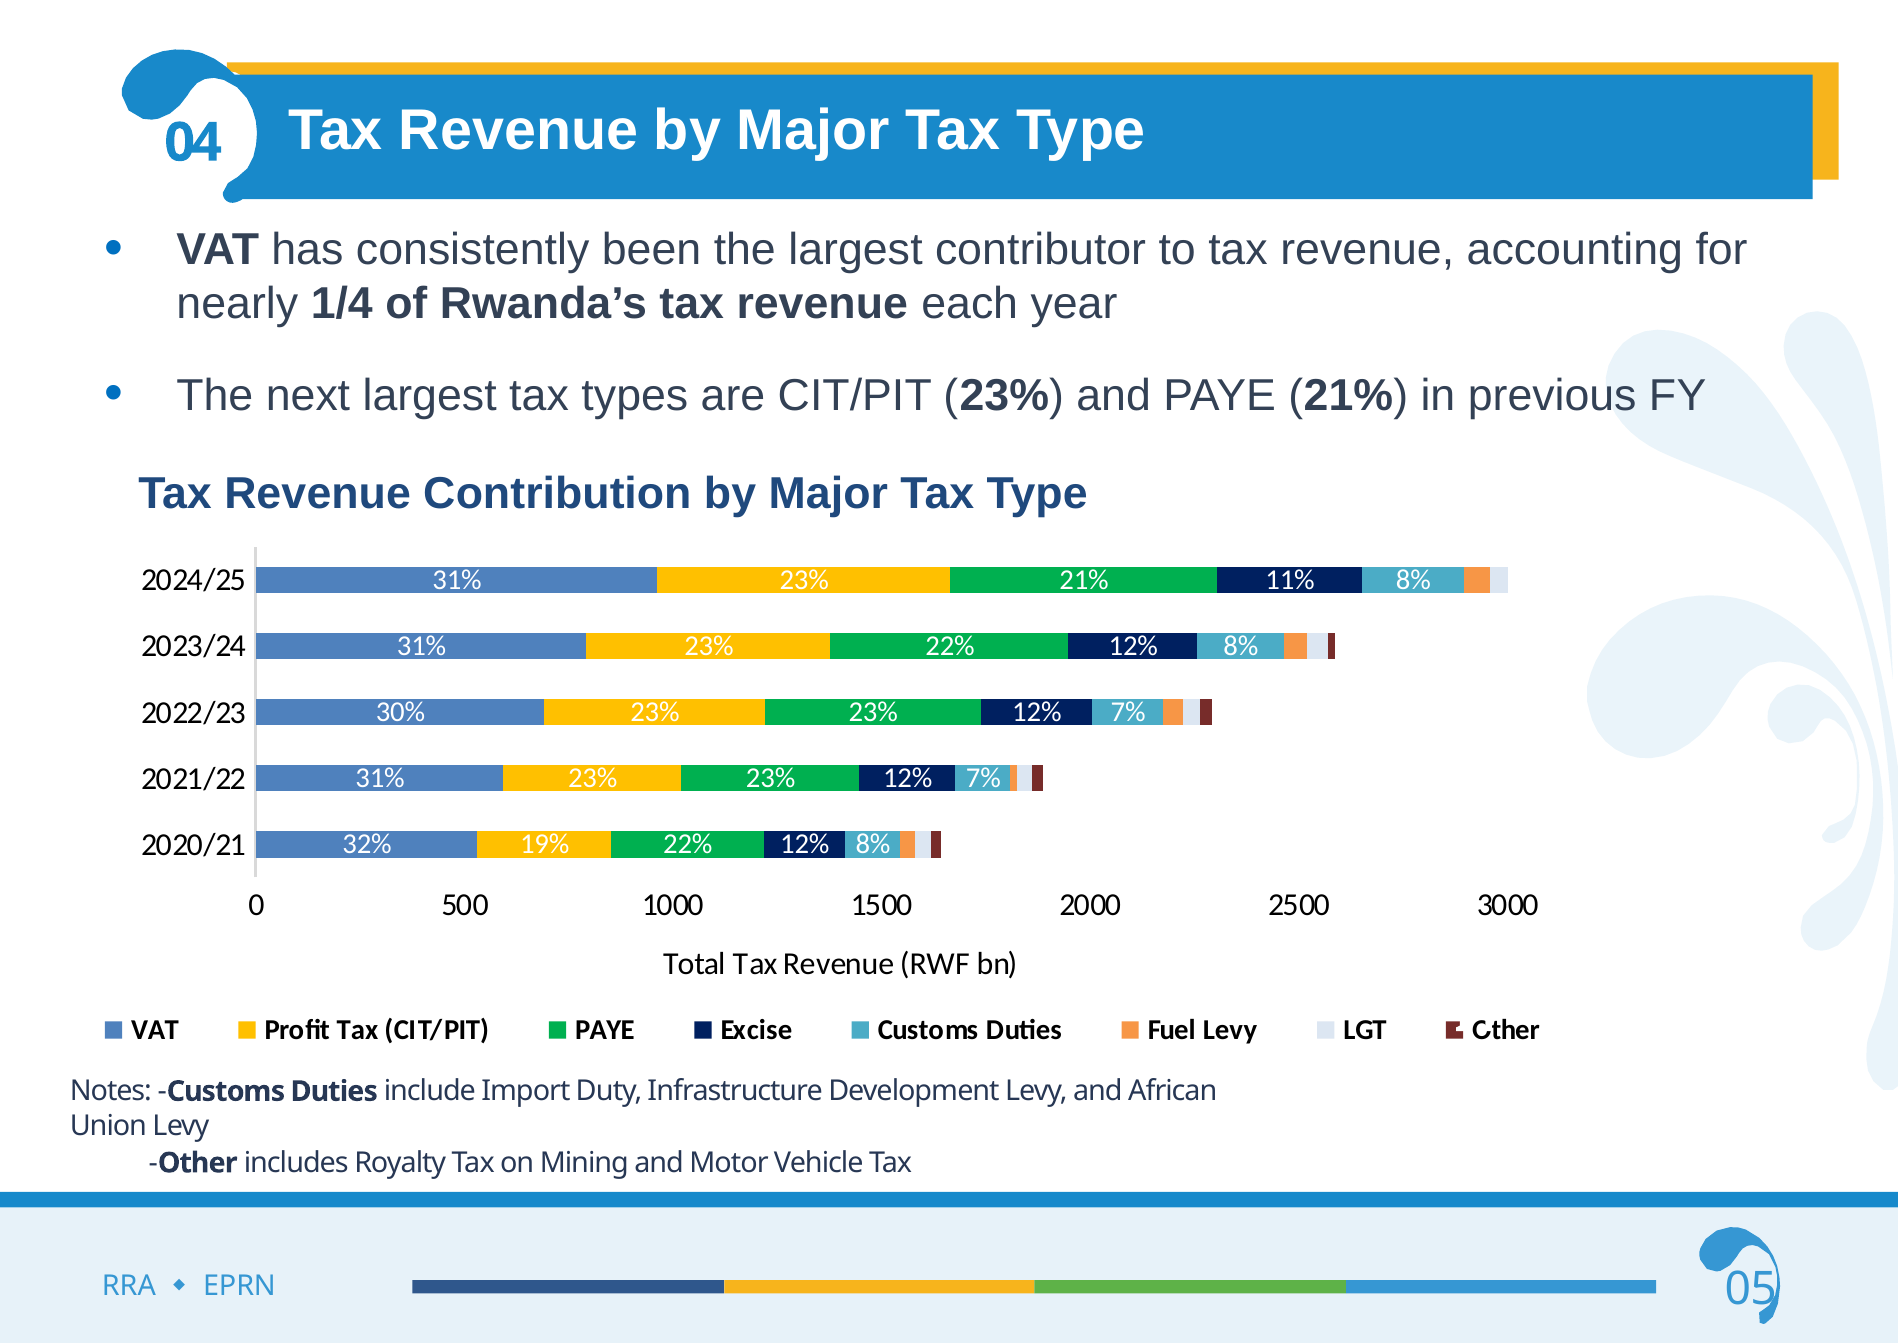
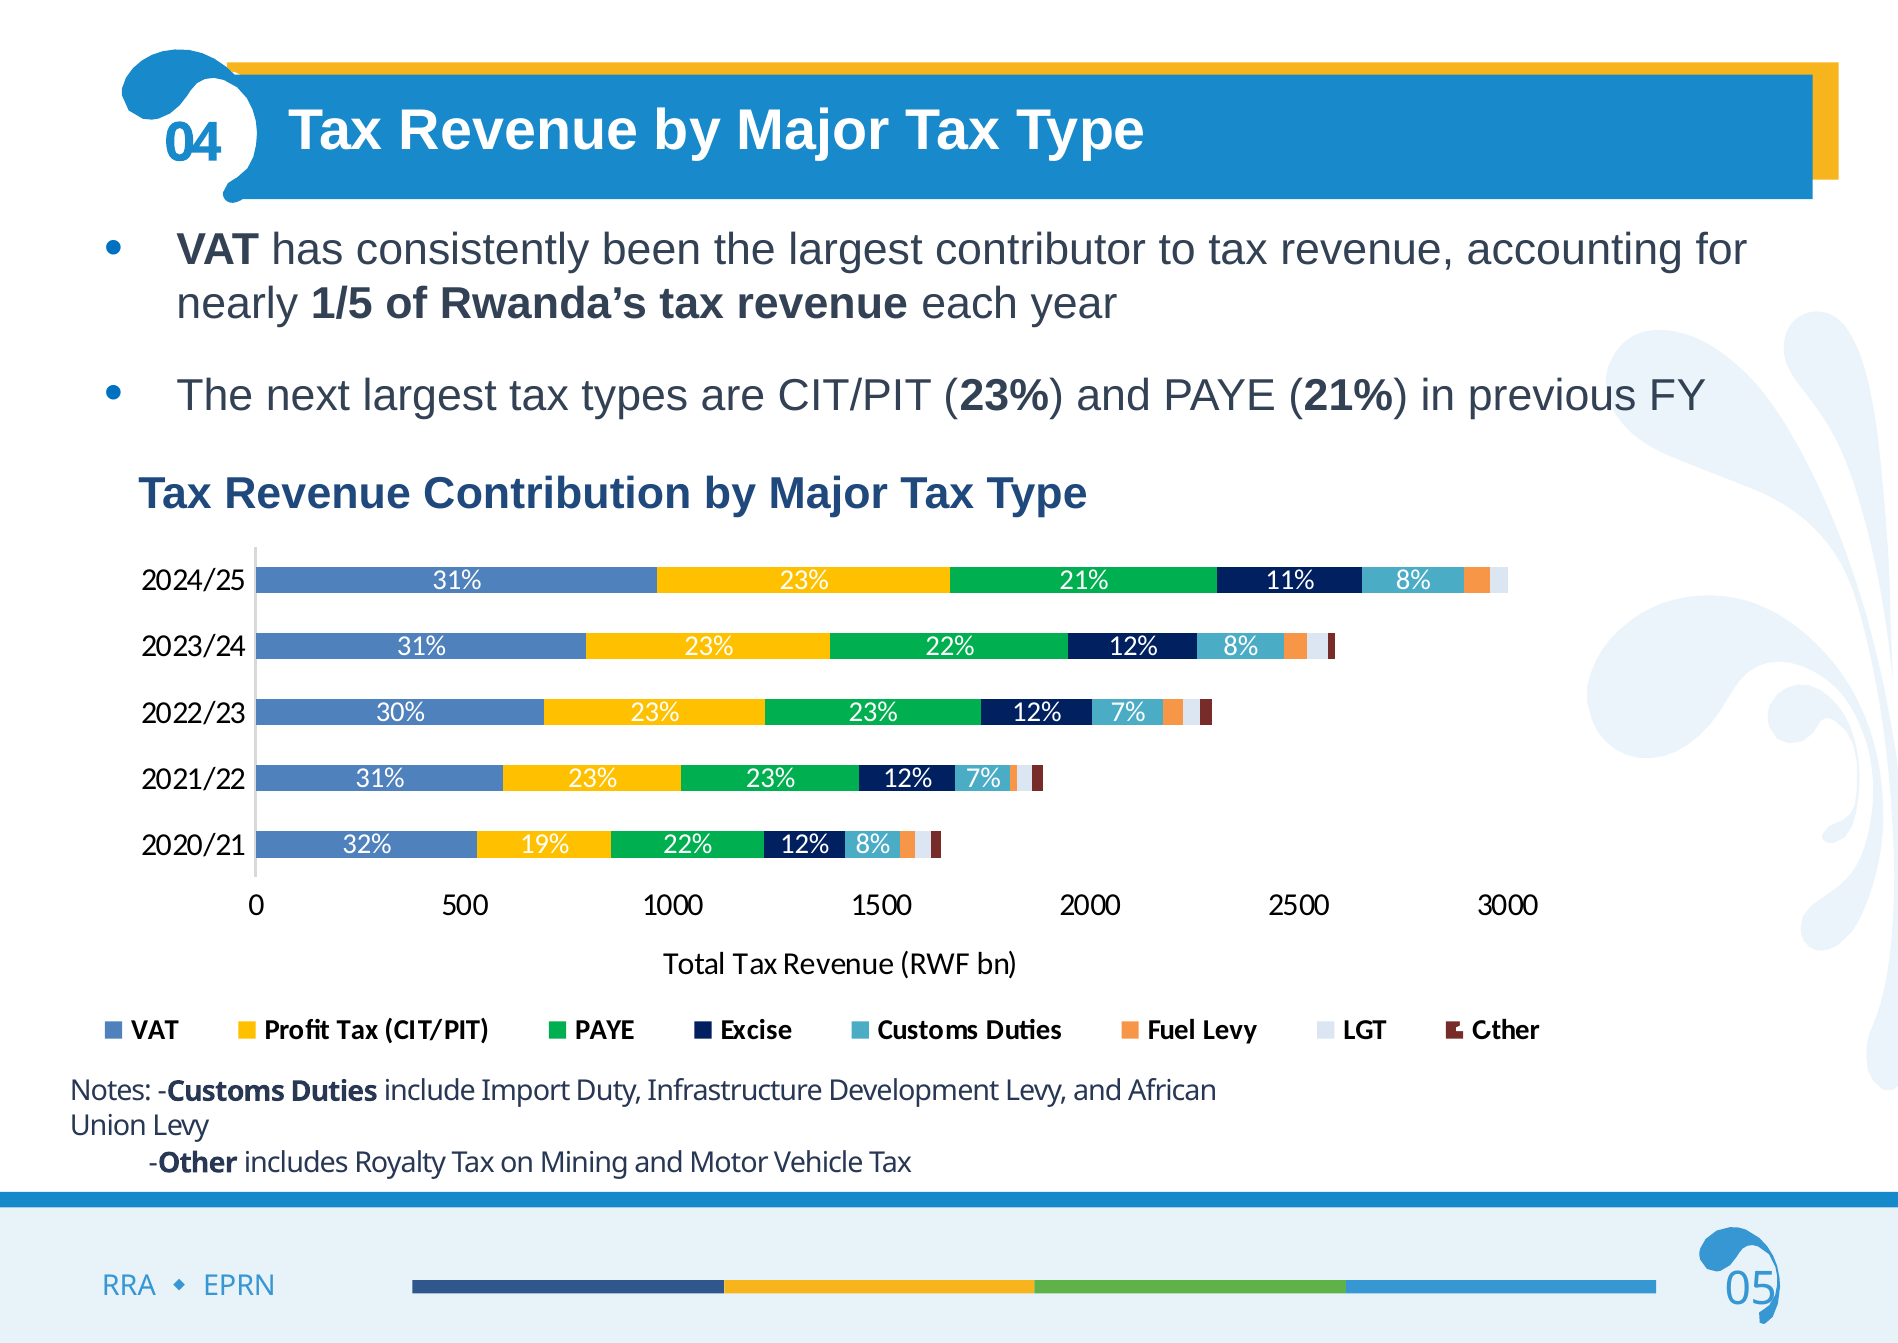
1/4: 1/4 -> 1/5
